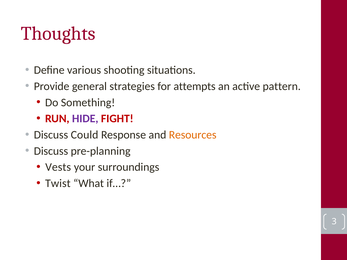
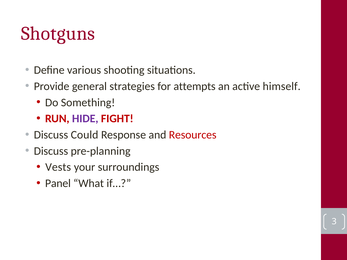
Thoughts: Thoughts -> Shotguns
pattern: pattern -> himself
Resources colour: orange -> red
Twist: Twist -> Panel
